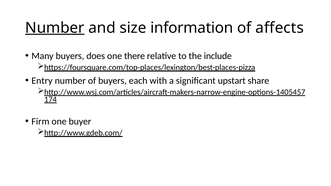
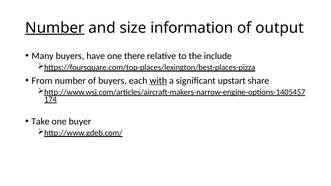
affects: affects -> output
does: does -> have
Entry: Entry -> From
with underline: none -> present
Firm: Firm -> Take
